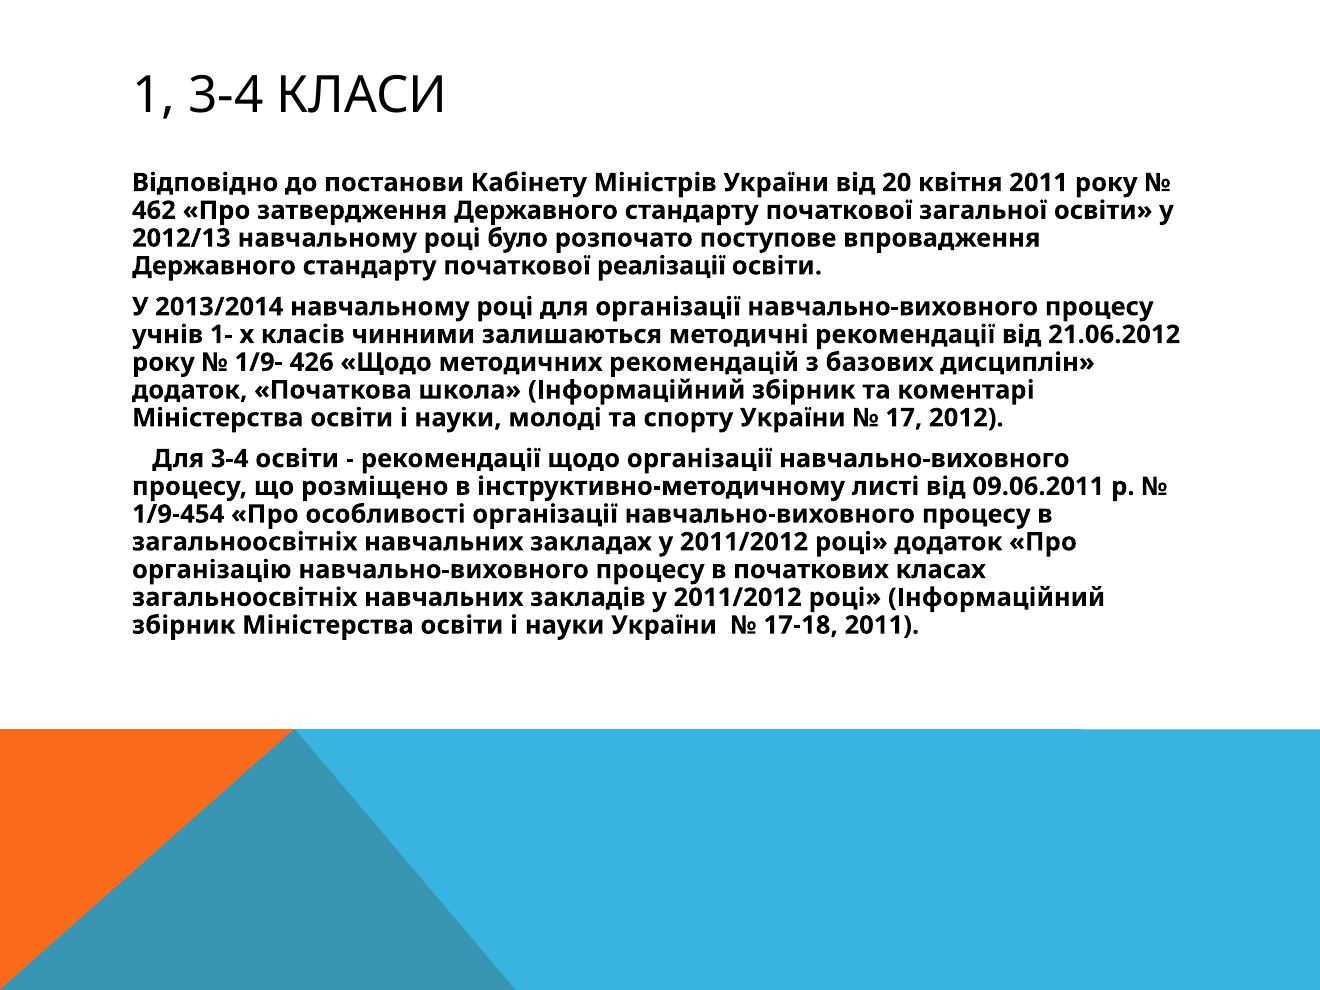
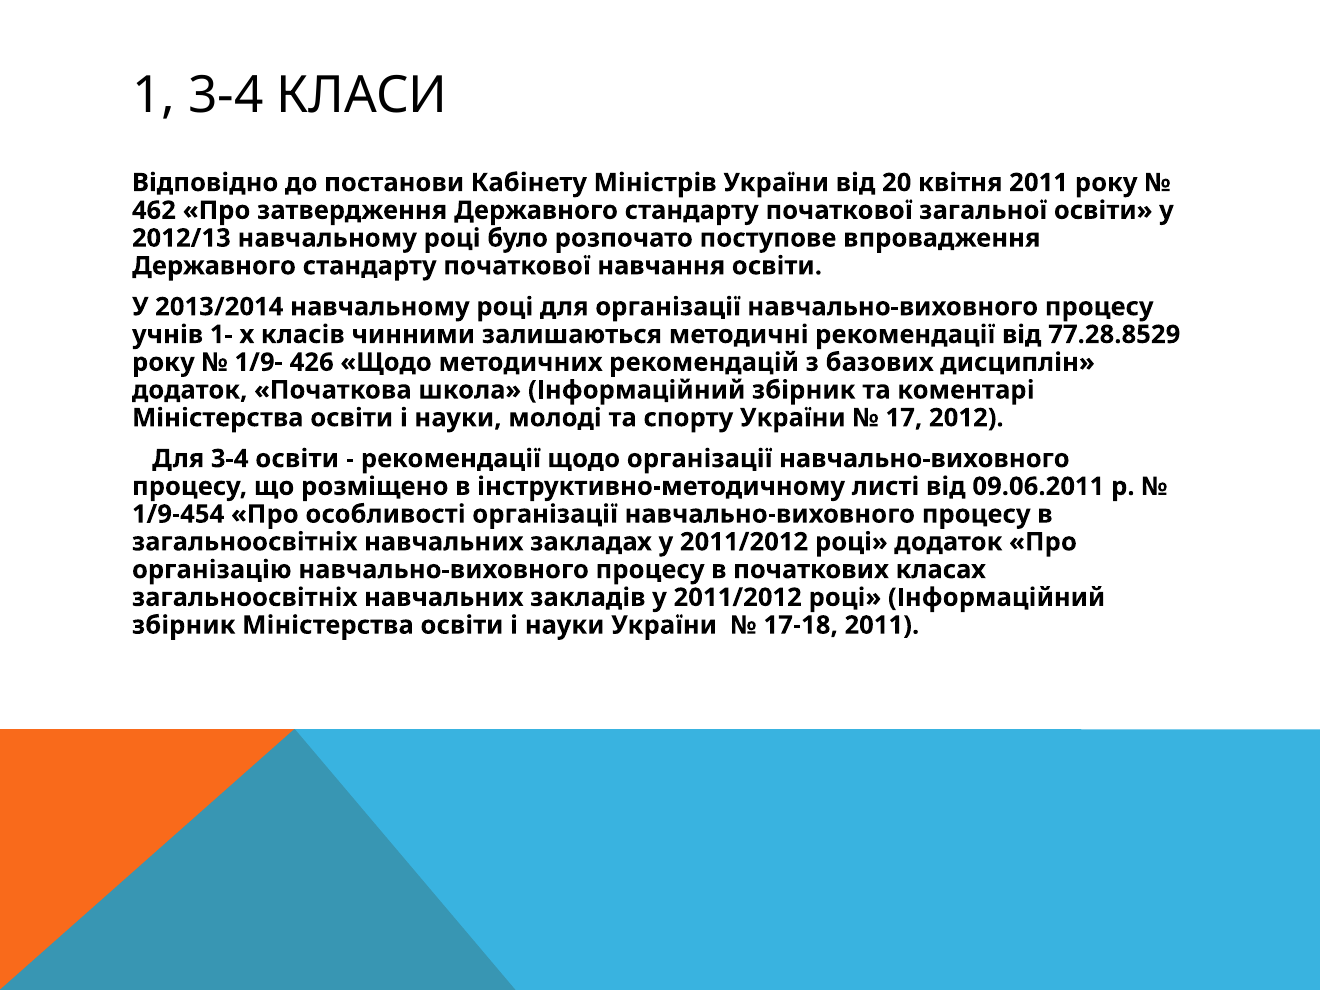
реалізації: реалізації -> навчання
21.06.2012: 21.06.2012 -> 77.28.8529
